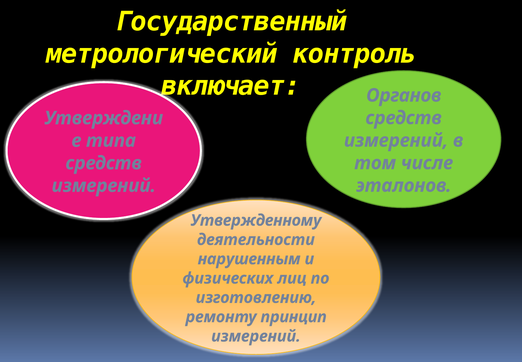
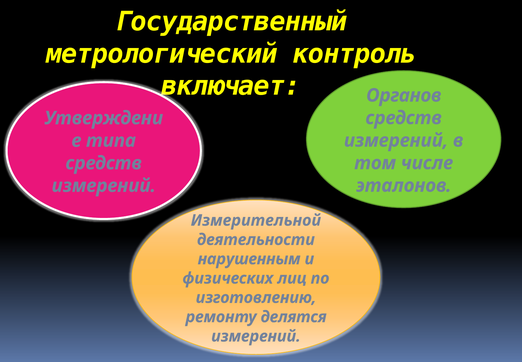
Утвержденному: Утвержденному -> Измерительной
принцип: принцип -> делятся
